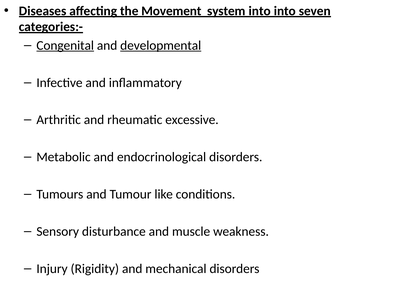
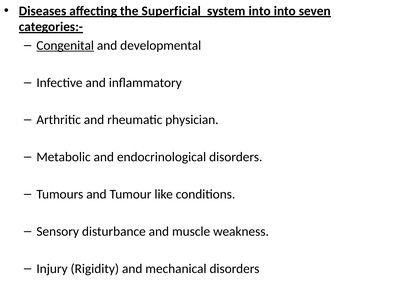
Movement: Movement -> Superficial
developmental underline: present -> none
excessive: excessive -> physician
